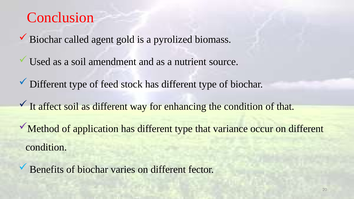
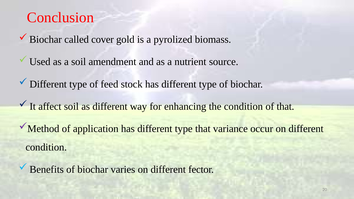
agent: agent -> cover
